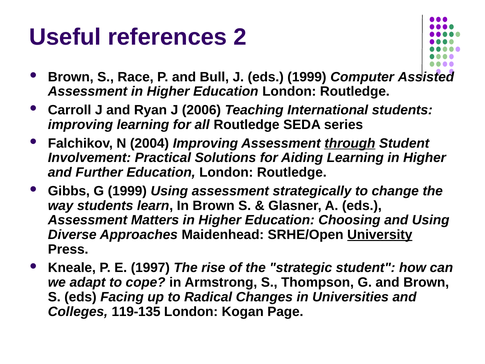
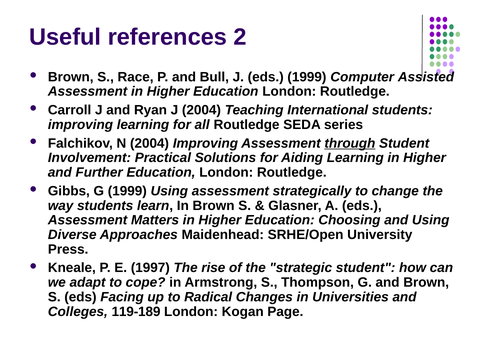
J 2006: 2006 -> 2004
University underline: present -> none
119-135: 119-135 -> 119-189
